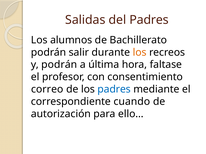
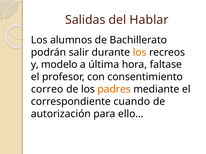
del Padres: Padres -> Hablar
y podrán: podrán -> modelo
padres at (114, 90) colour: blue -> orange
